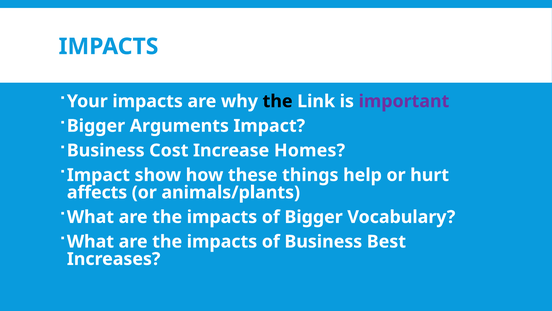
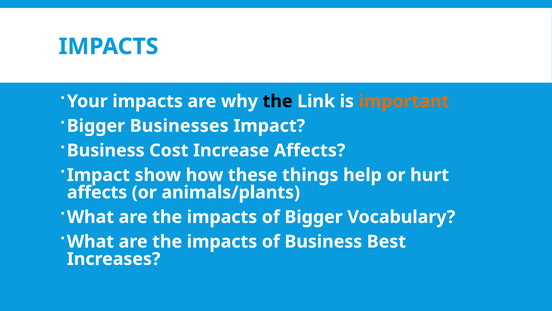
important colour: purple -> orange
Arguments: Arguments -> Businesses
Increase Homes: Homes -> Affects
